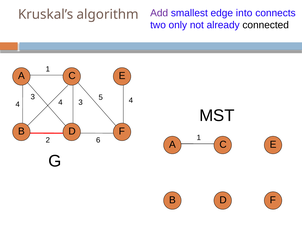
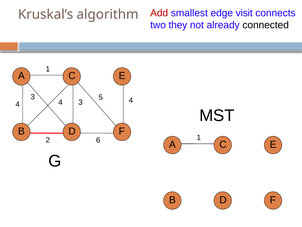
Add colour: purple -> red
into: into -> visit
only: only -> they
